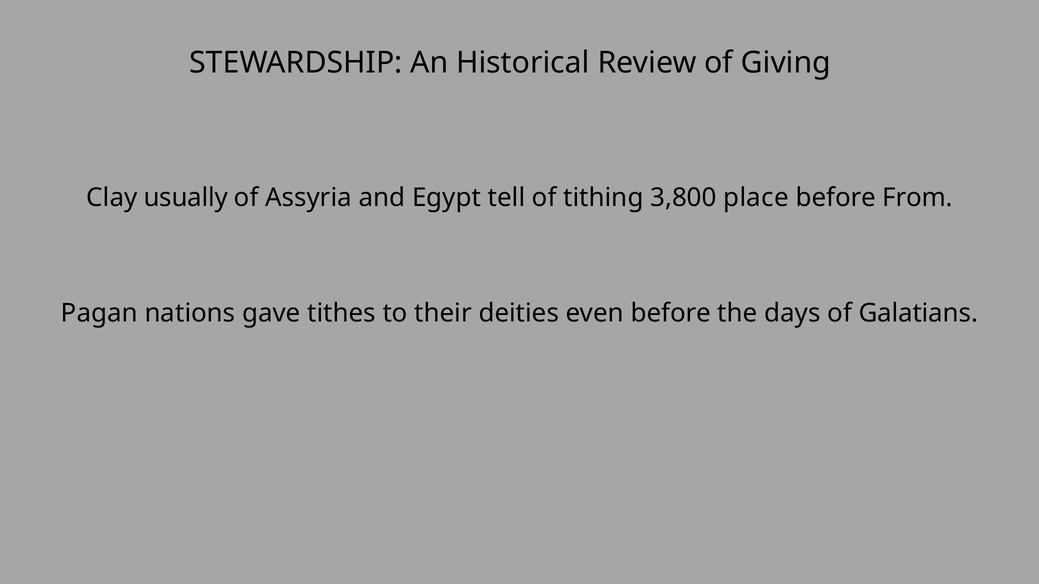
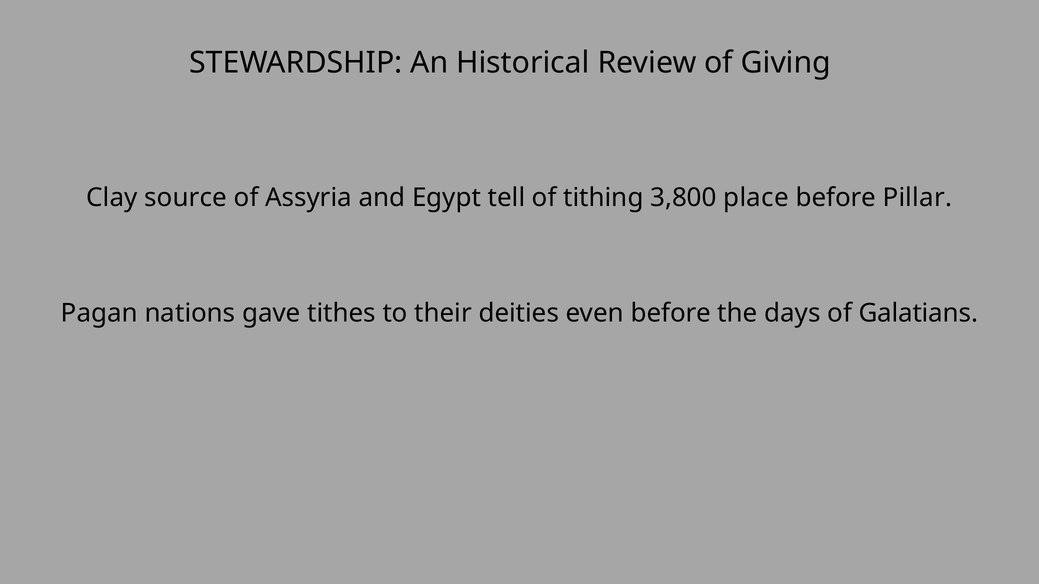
usually: usually -> source
From: From -> Pillar
